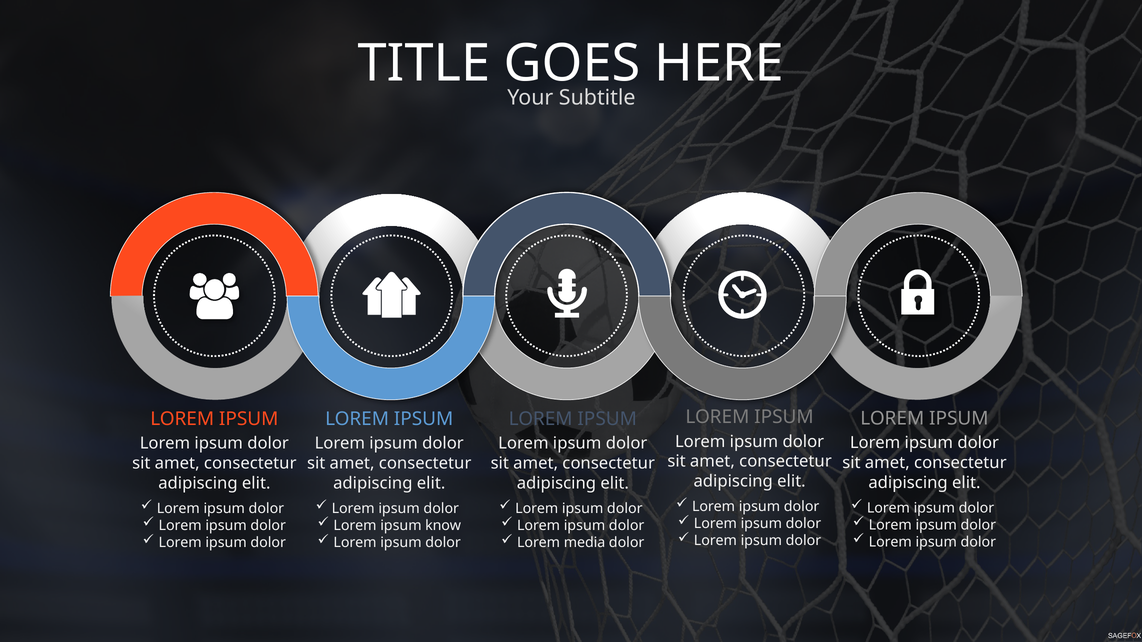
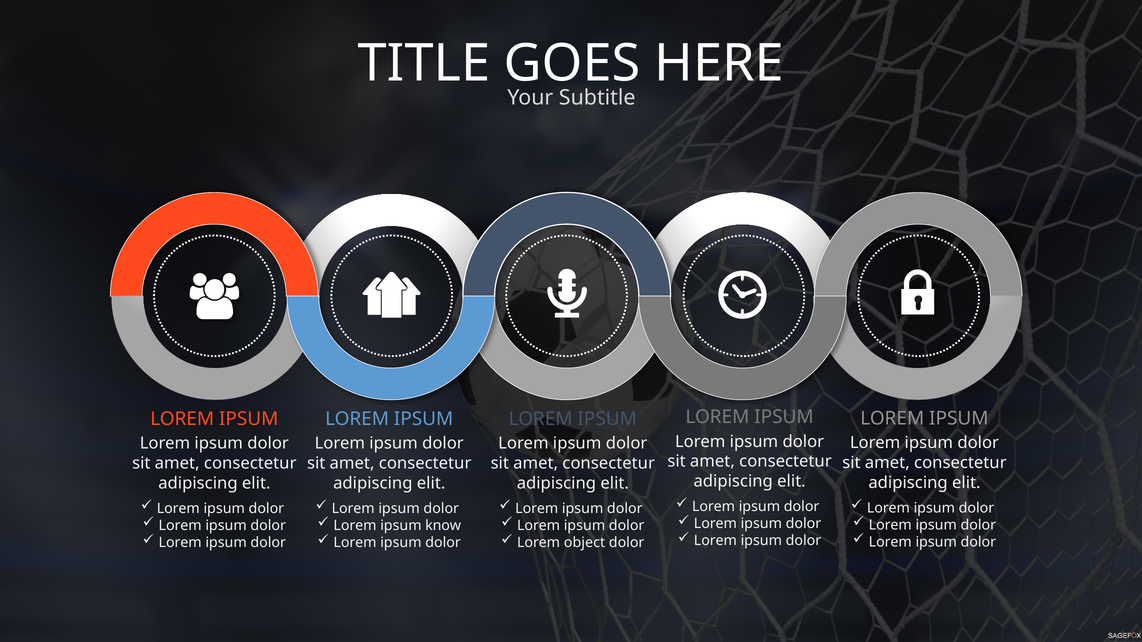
media: media -> object
